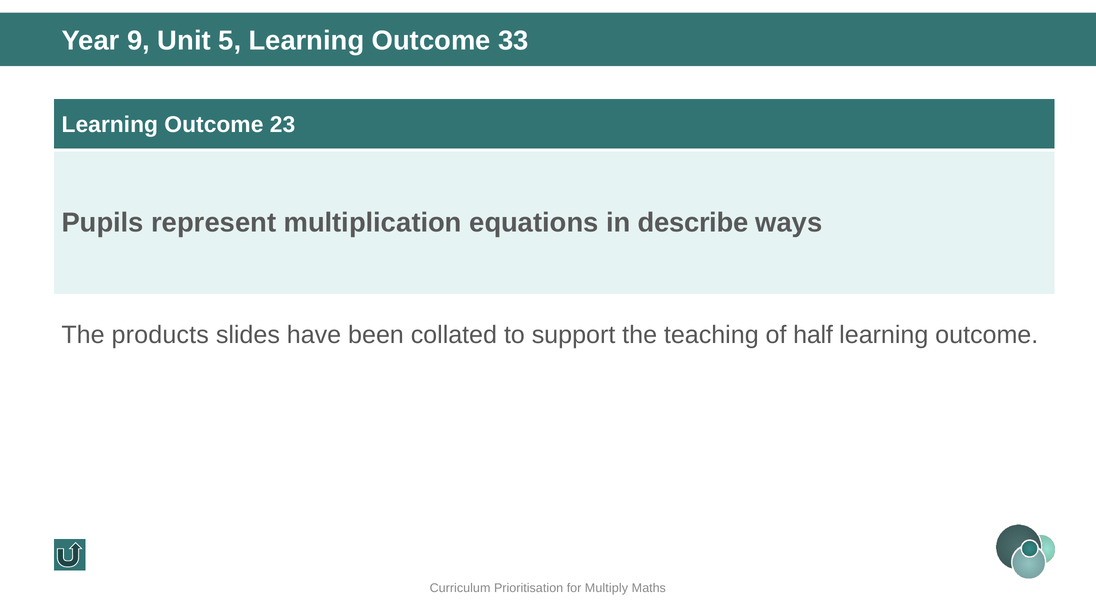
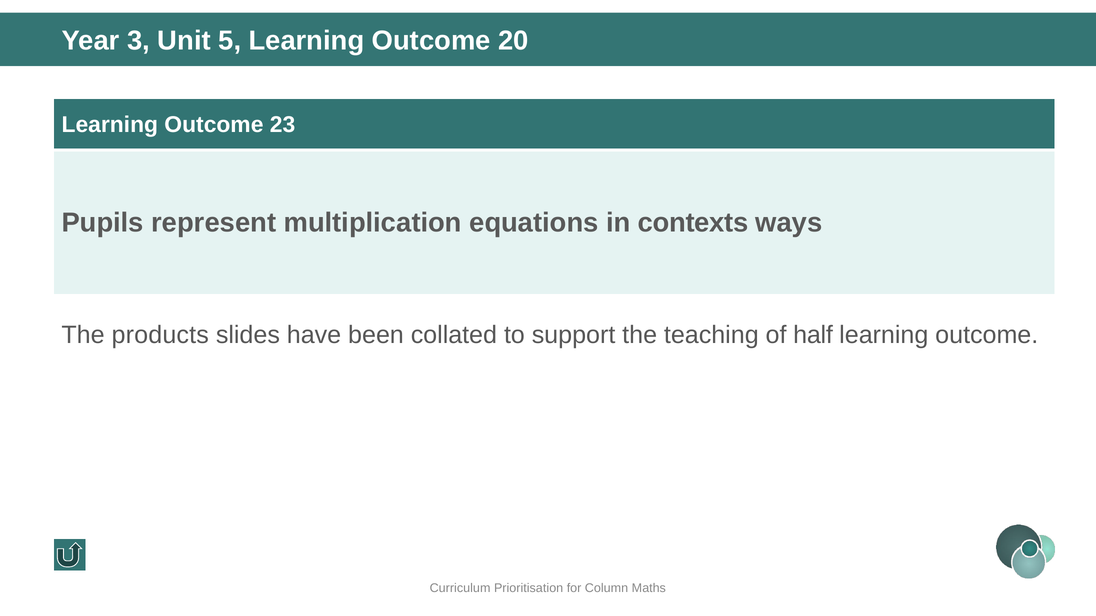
9: 9 -> 3
33: 33 -> 20
describe: describe -> contexts
Multiply: Multiply -> Column
